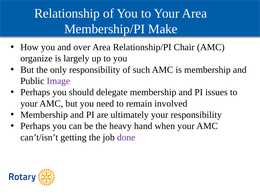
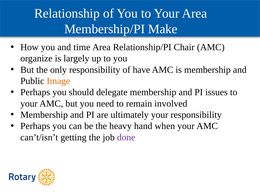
over: over -> time
such: such -> have
Image colour: purple -> orange
